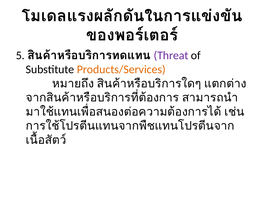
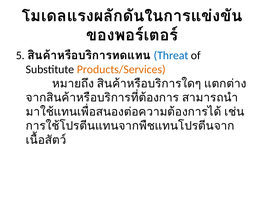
Threat colour: purple -> blue
